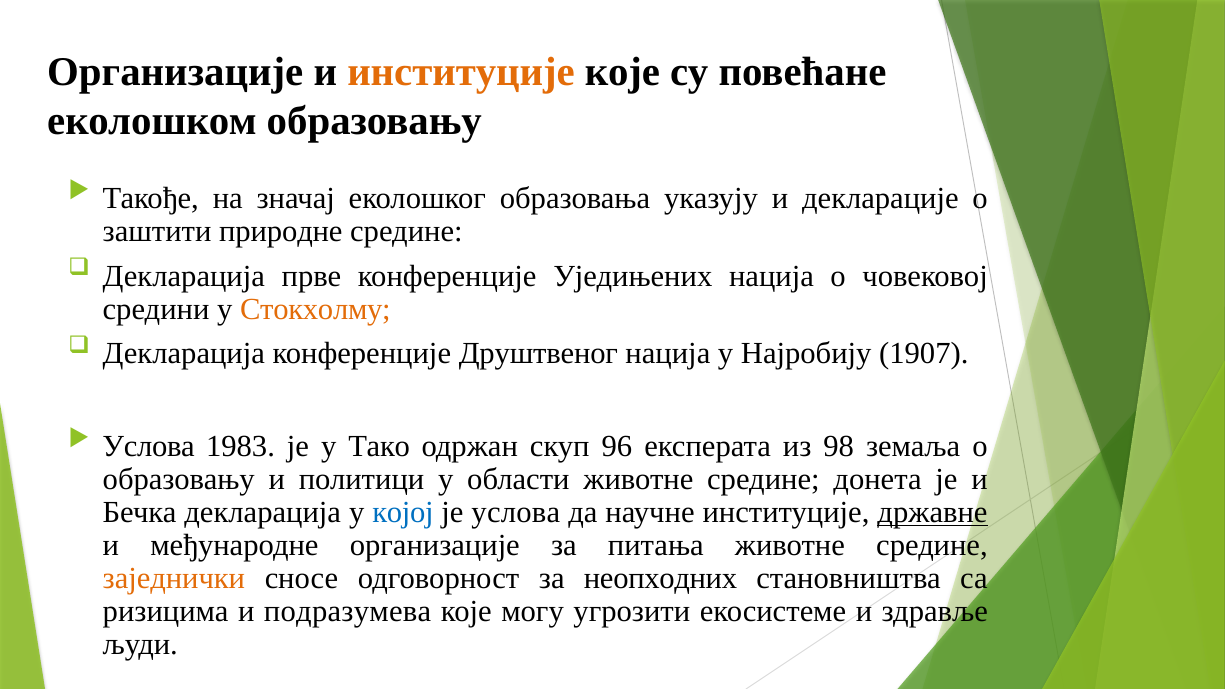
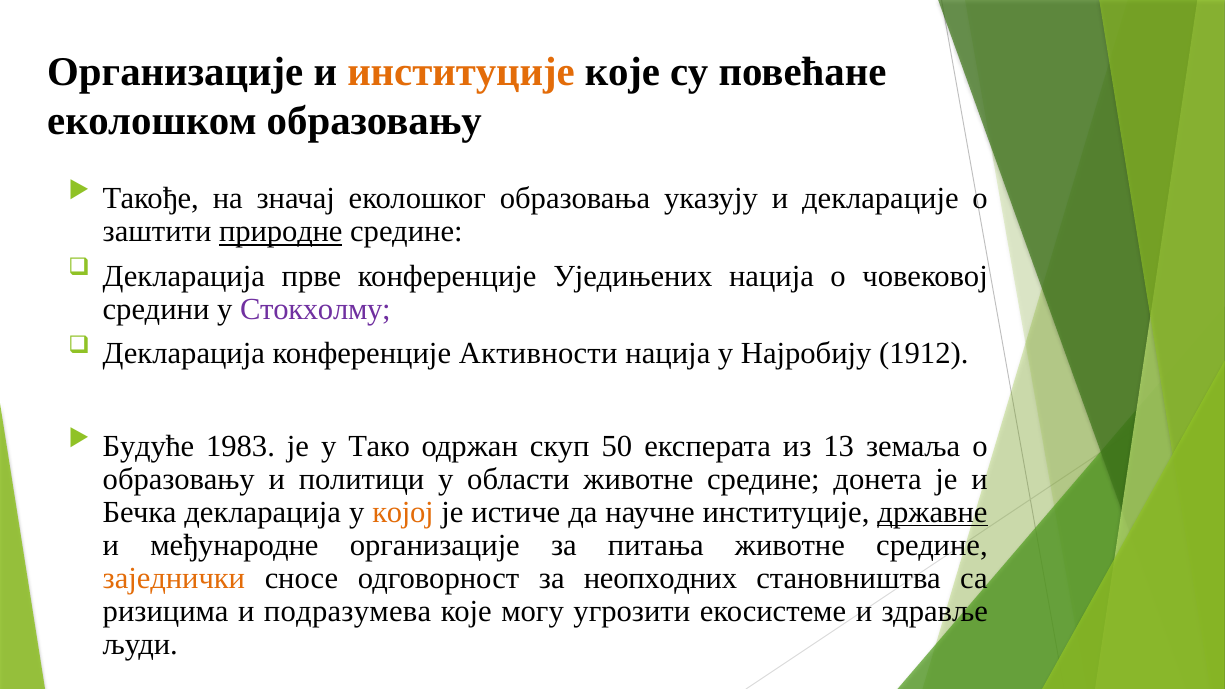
природне underline: none -> present
Стокхолму colour: orange -> purple
Друштвеног: Друштвеног -> Активности
1907: 1907 -> 1912
Услова at (149, 446): Услова -> Будуће
96: 96 -> 50
98: 98 -> 13
којој colour: blue -> orange
је услова: услова -> истиче
